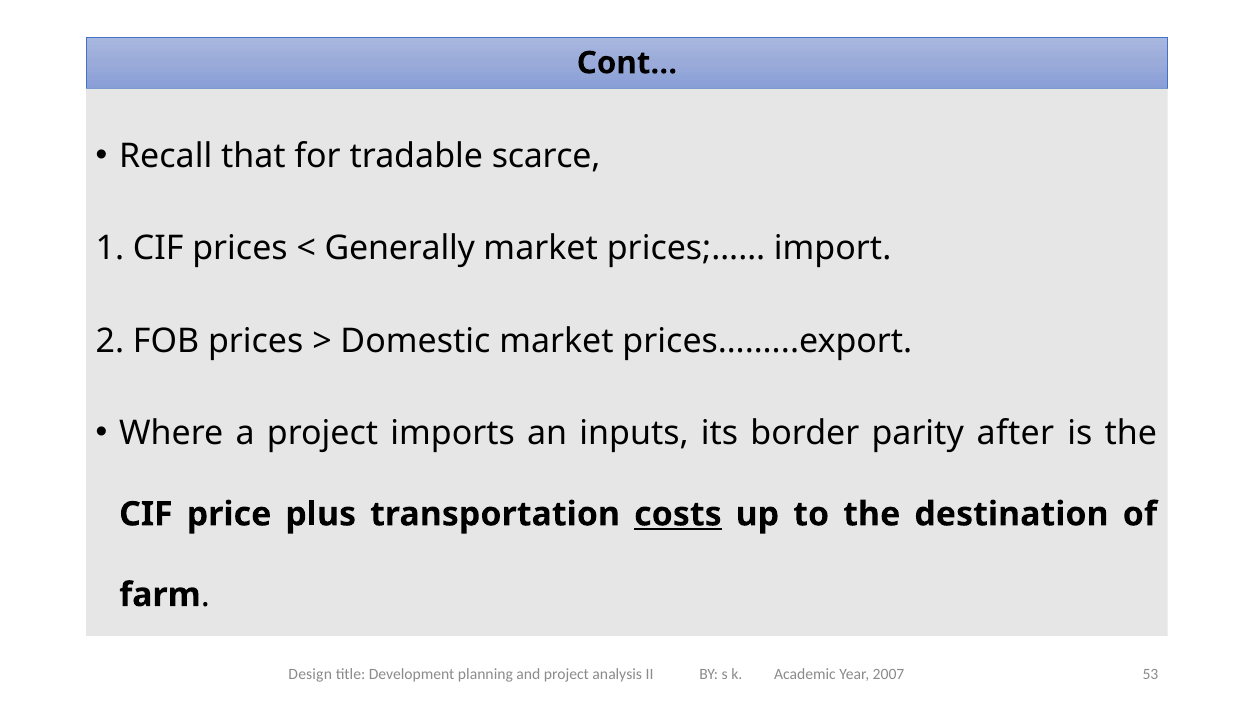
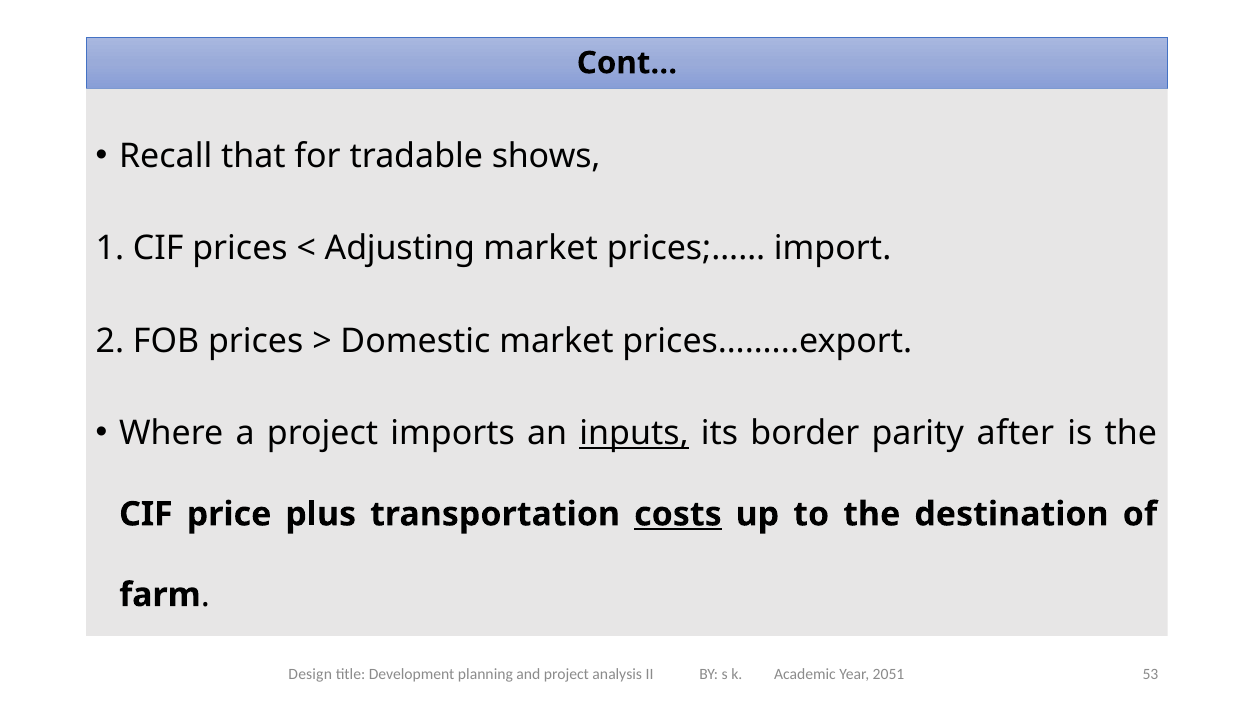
scarce: scarce -> shows
Generally: Generally -> Adjusting
inputs underline: none -> present
2007: 2007 -> 2051
